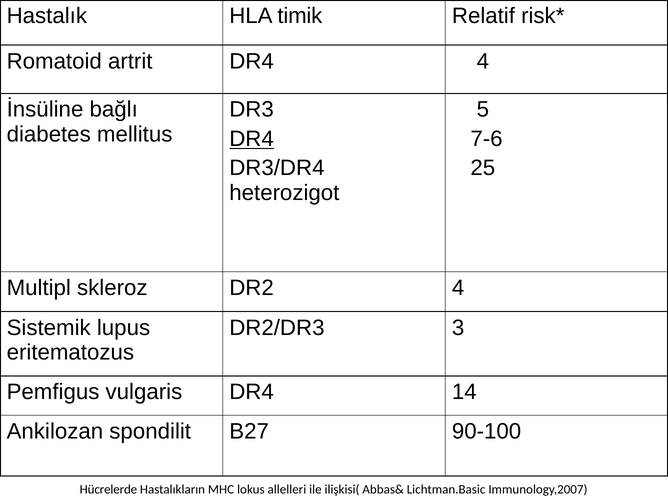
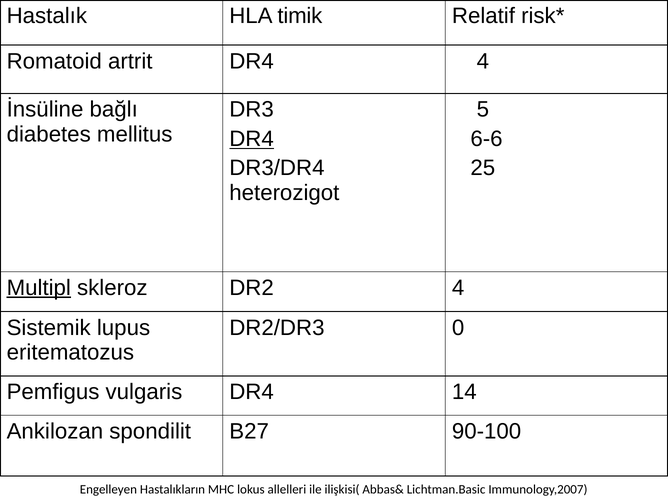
7-6: 7-6 -> 6-6
Multipl underline: none -> present
3: 3 -> 0
Hücrelerde: Hücrelerde -> Engelleyen
